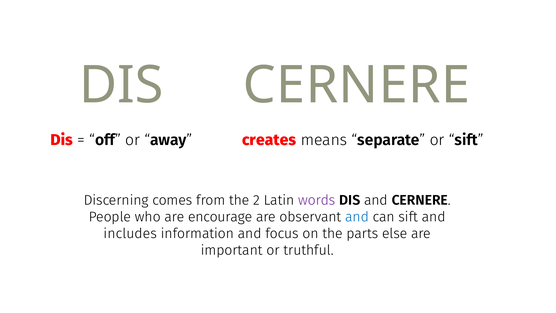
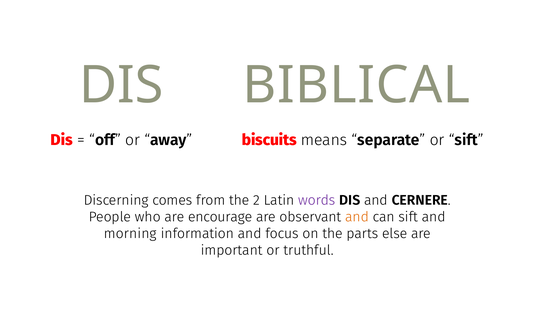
DIS CERNERE: CERNERE -> BIBLICAL
creates: creates -> biscuits
and at (357, 217) colour: blue -> orange
includes: includes -> morning
